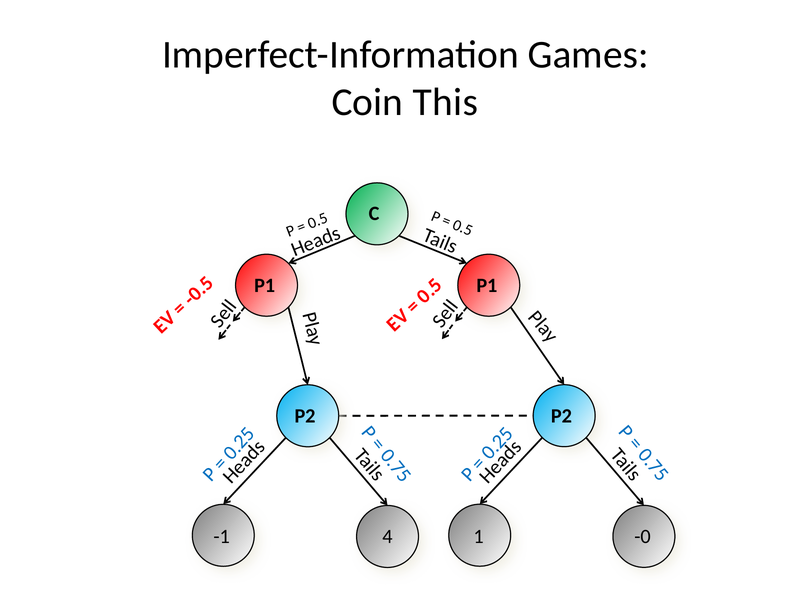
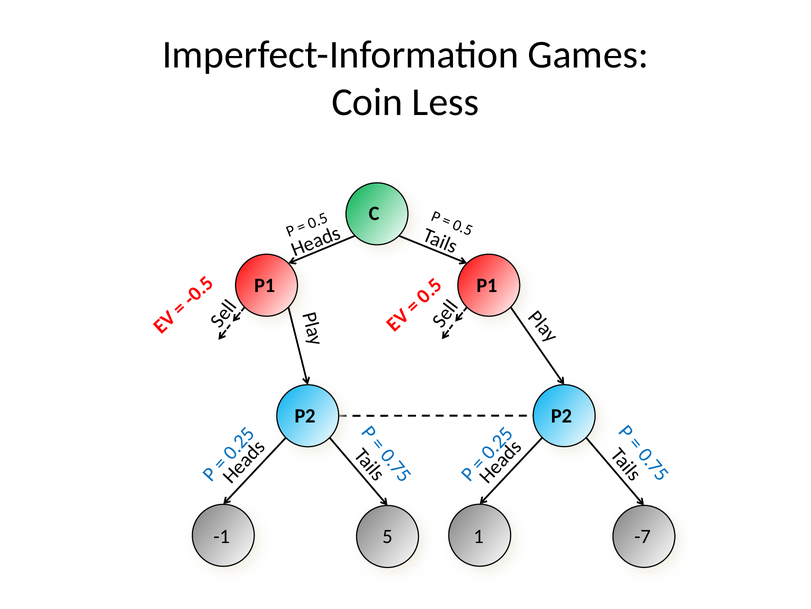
This: This -> Less
-1 4: 4 -> 5
-0: -0 -> -7
